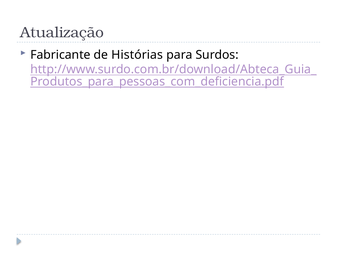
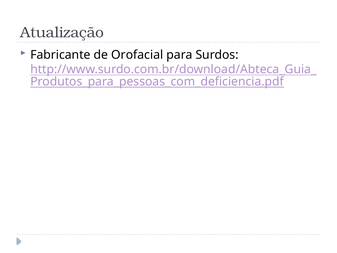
Histórias: Histórias -> Orofacial
